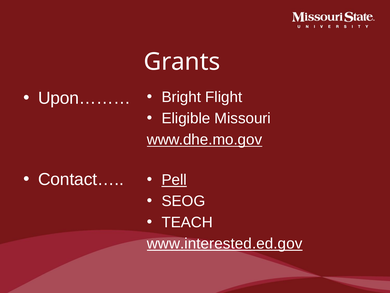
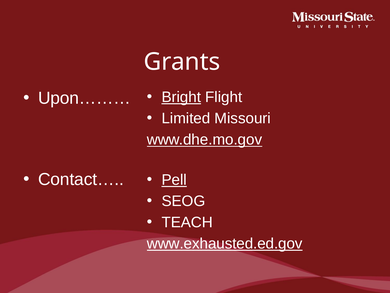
Bright underline: none -> present
Eligible: Eligible -> Limited
www.interested.ed.gov: www.interested.ed.gov -> www.exhausted.ed.gov
